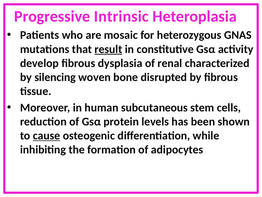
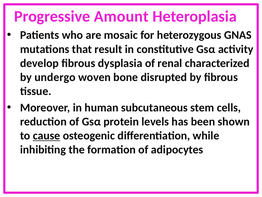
Intrinsic: Intrinsic -> Amount
result underline: present -> none
silencing: silencing -> undergo
